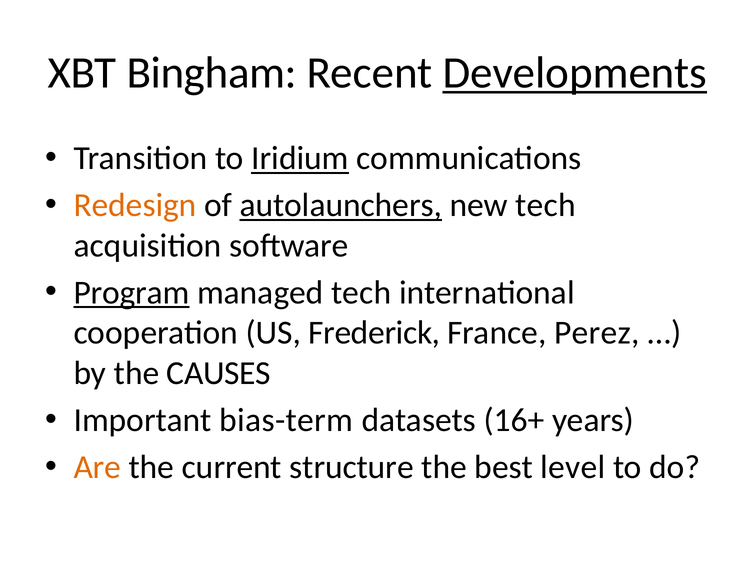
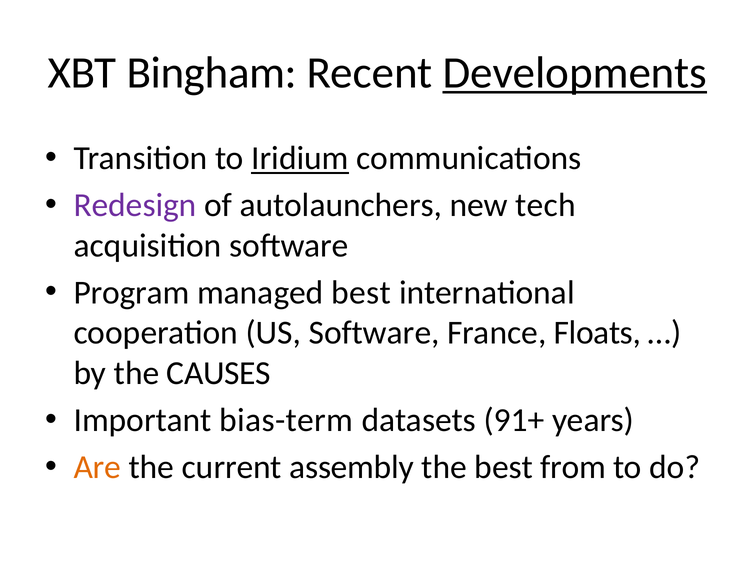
Redesign colour: orange -> purple
autolaunchers underline: present -> none
Program underline: present -> none
managed tech: tech -> best
US Frederick: Frederick -> Software
Perez: Perez -> Floats
16+: 16+ -> 91+
structure: structure -> assembly
level: level -> from
